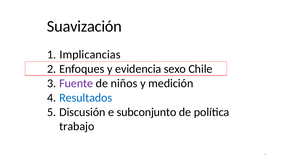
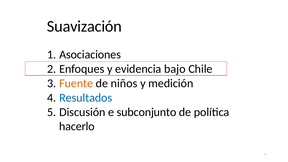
Implicancias: Implicancias -> Asociaciones
sexo: sexo -> bajo
Fuente colour: purple -> orange
trabajo: trabajo -> hacerlo
